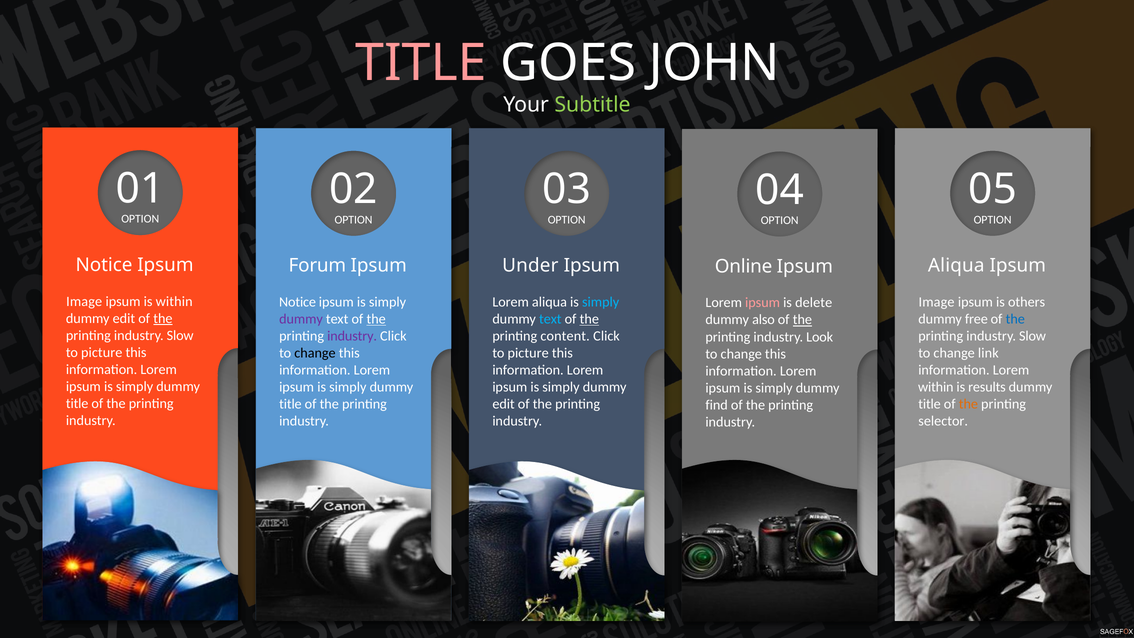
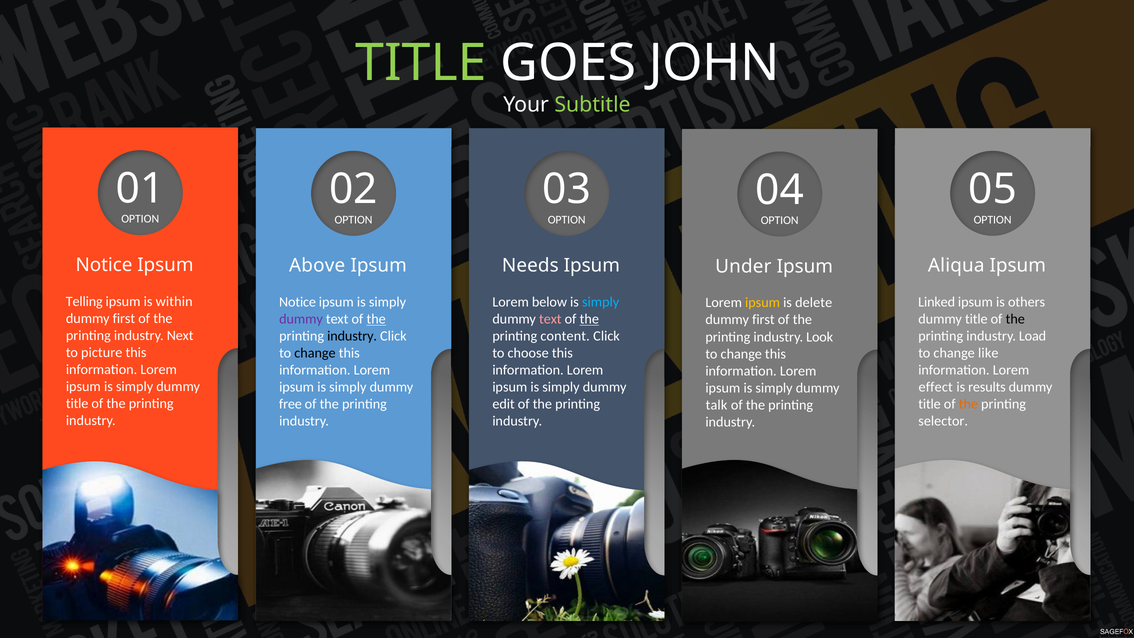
TITLE at (421, 63) colour: pink -> light green
Forum: Forum -> Above
Under: Under -> Needs
Online: Online -> Under
Image at (84, 301): Image -> Telling
Lorem aliqua: aliqua -> below
Image at (937, 302): Image -> Linked
ipsum at (763, 303) colour: pink -> yellow
edit at (124, 318): edit -> first
the at (163, 318) underline: present -> none
text at (550, 319) colour: light blue -> pink
free at (976, 319): free -> title
the at (1015, 319) colour: blue -> black
also at (763, 320): also -> first
the at (802, 320) underline: present -> none
Slow at (180, 335): Slow -> Next
industry at (352, 336) colour: purple -> black
Slow at (1033, 336): Slow -> Load
picture at (528, 353): picture -> choose
link: link -> like
within at (936, 387): within -> effect
title at (290, 404): title -> free
find: find -> talk
